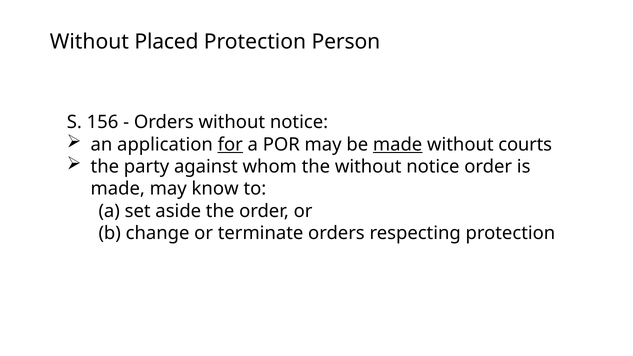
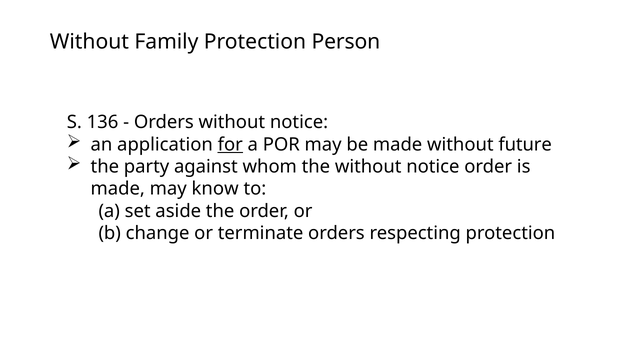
Placed: Placed -> Family
156: 156 -> 136
made at (398, 145) underline: present -> none
courts: courts -> future
